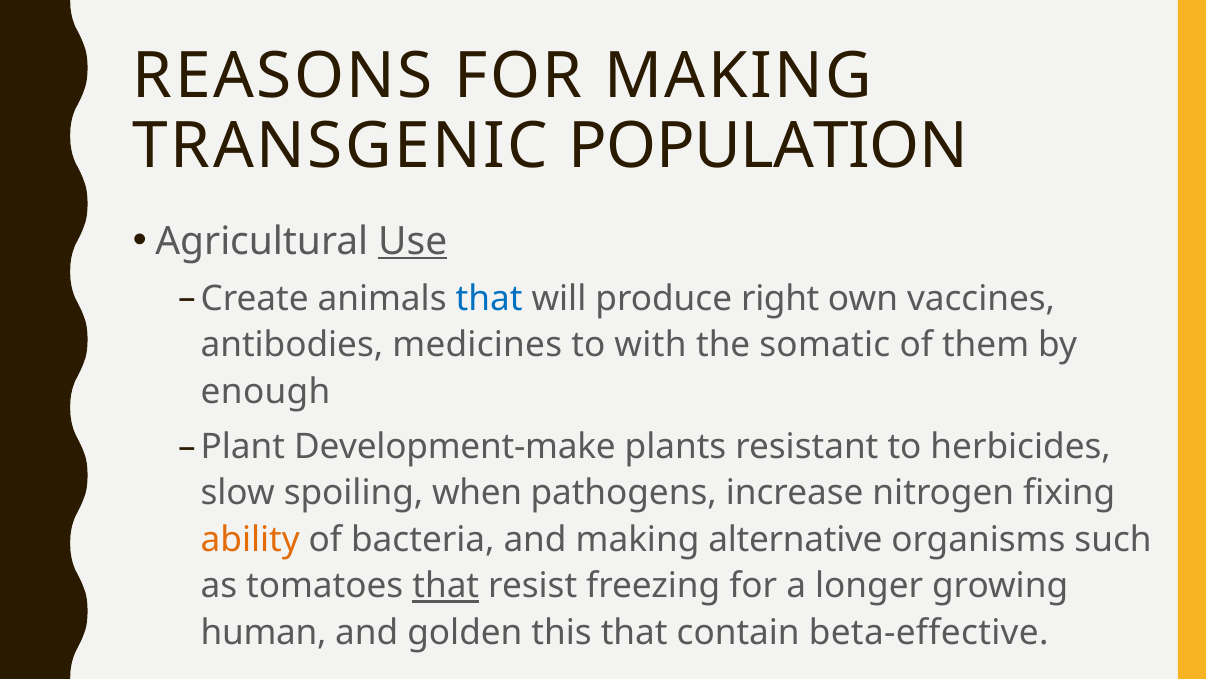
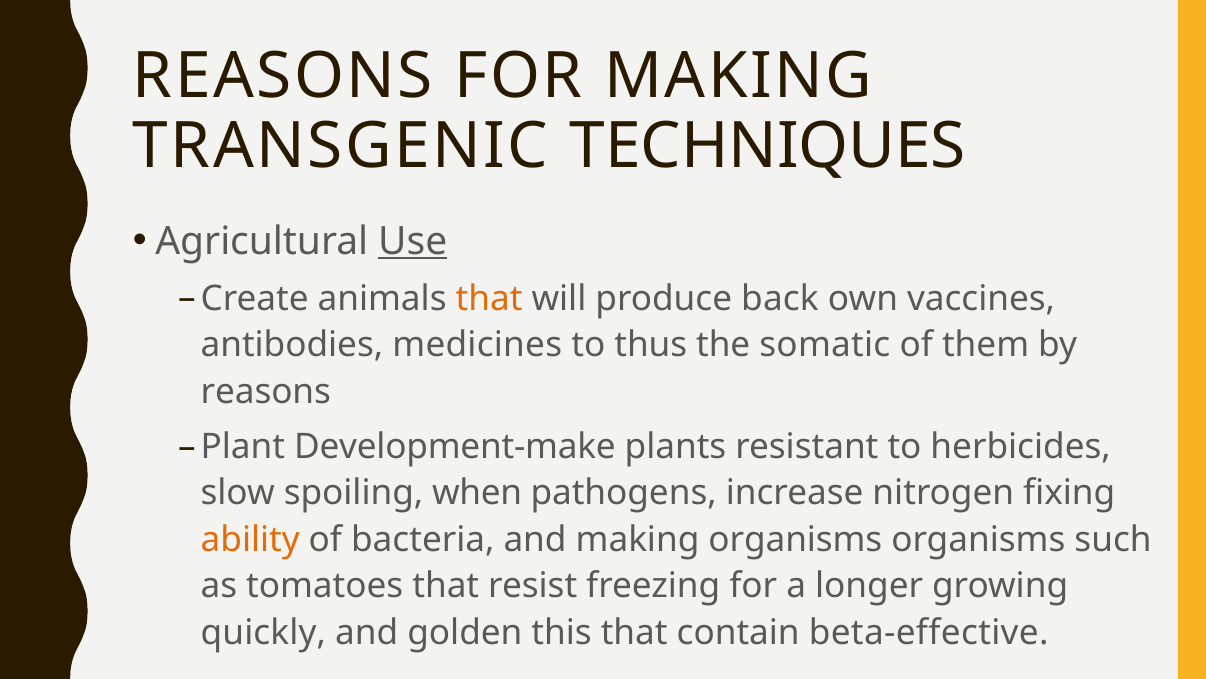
POPULATION: POPULATION -> TECHNIQUES
that at (489, 298) colour: blue -> orange
right: right -> back
with: with -> thus
enough at (266, 391): enough -> reasons
making alternative: alternative -> organisms
that at (446, 586) underline: present -> none
human: human -> quickly
